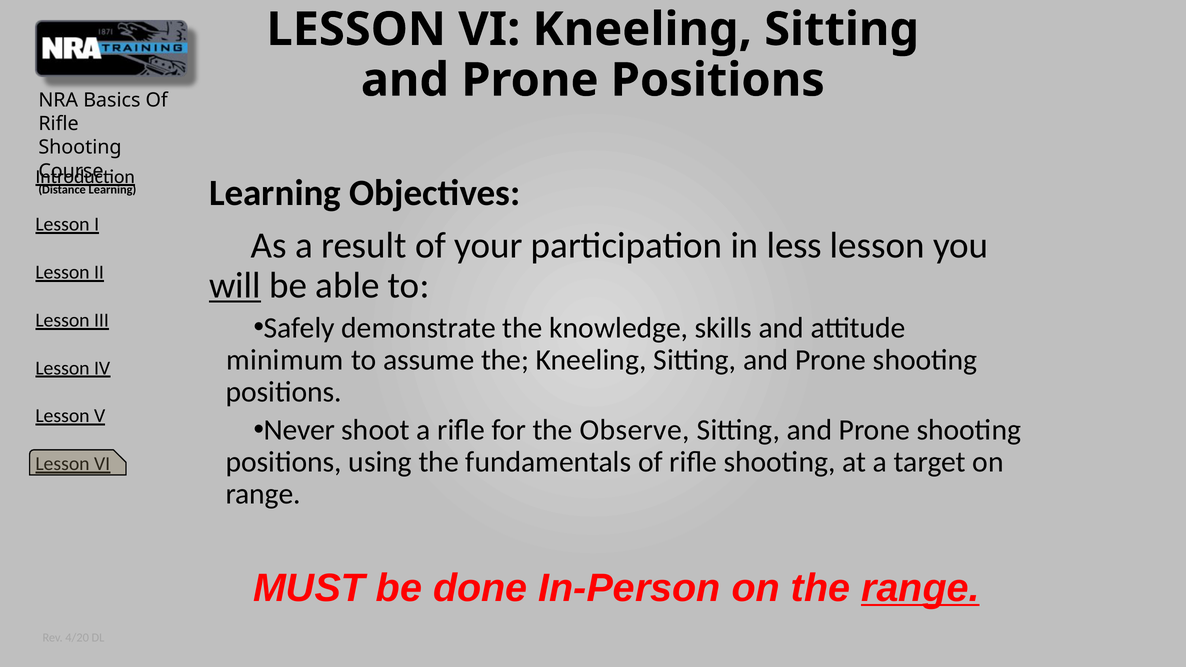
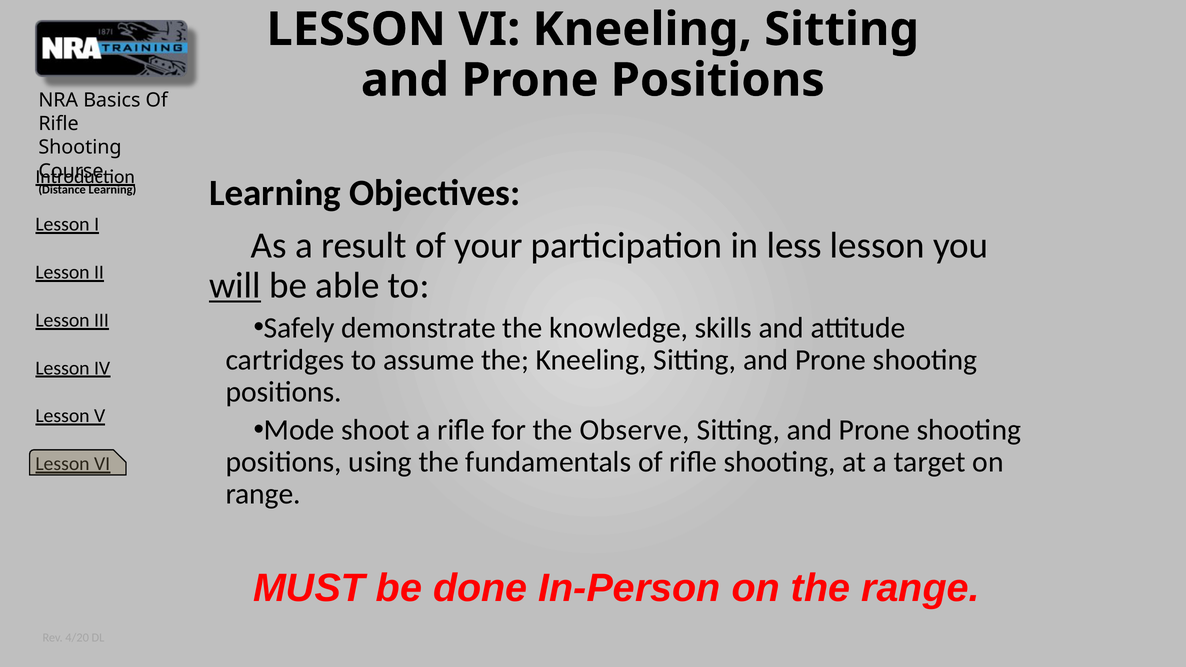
minimum: minimum -> cartridges
Never: Never -> Mode
range at (920, 588) underline: present -> none
